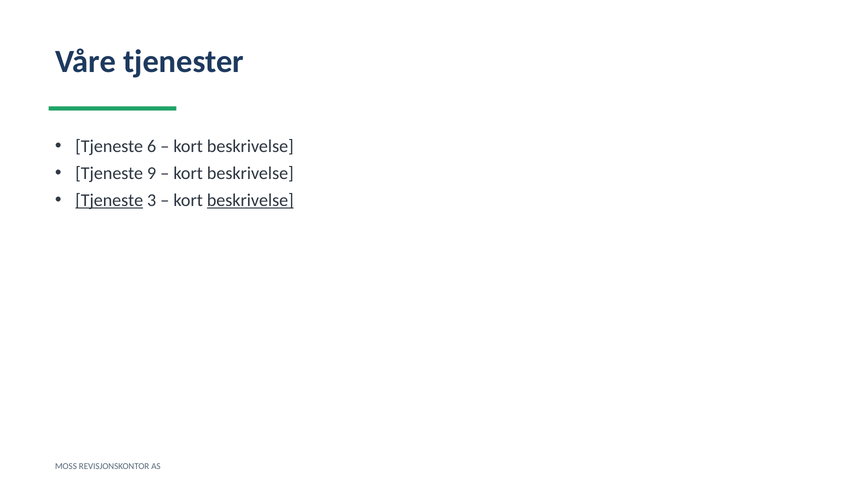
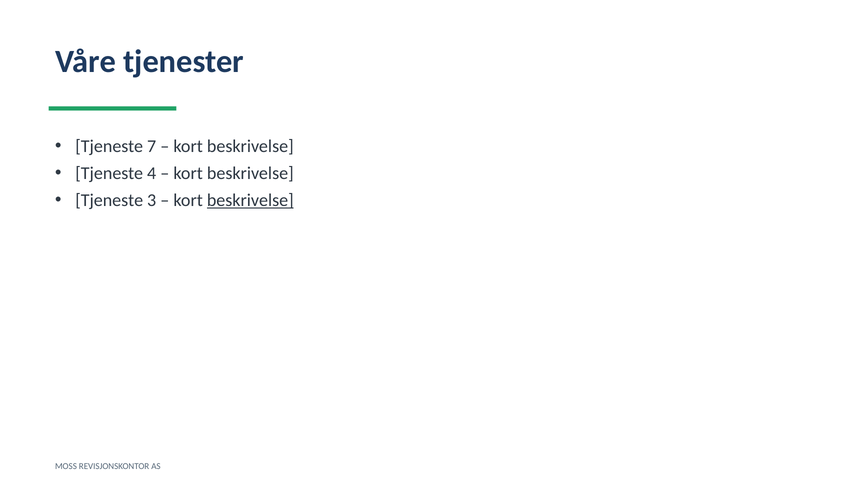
6: 6 -> 7
9: 9 -> 4
Tjeneste at (109, 201) underline: present -> none
